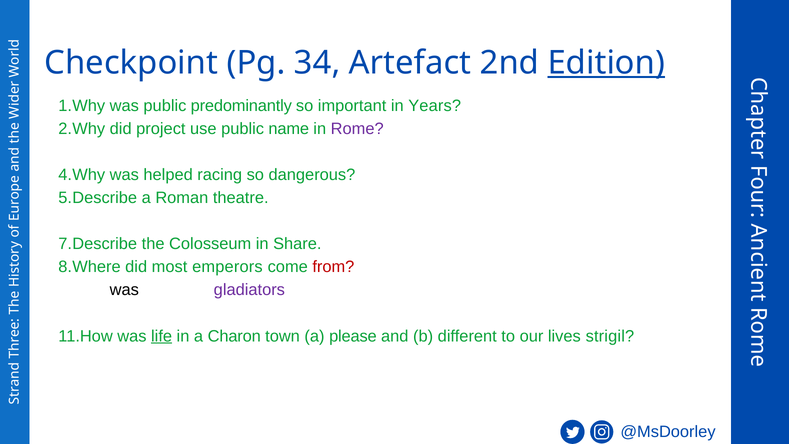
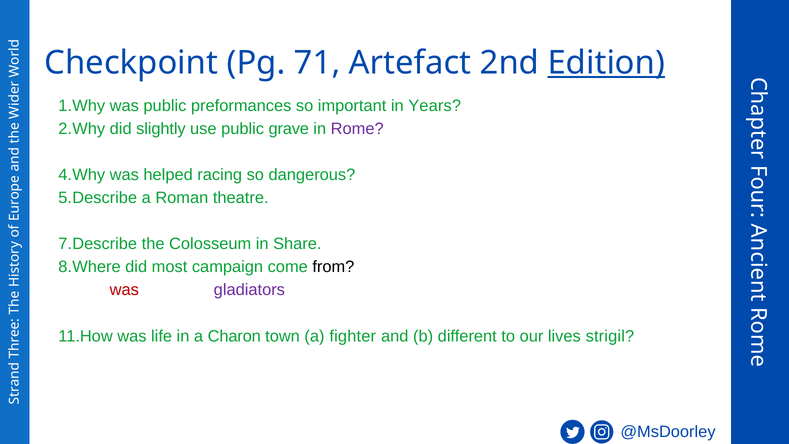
34: 34 -> 71
predominantly: predominantly -> preformances
project: project -> slightly
name: name -> grave
emperors: emperors -> campaign
from colour: red -> black
was at (124, 290) colour: black -> red
life underline: present -> none
please: please -> fighter
